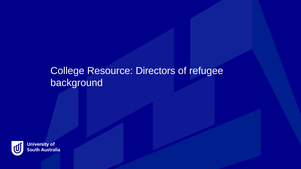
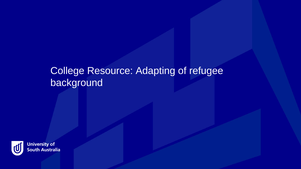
Directors: Directors -> Adapting
